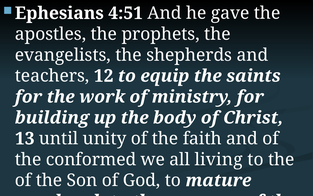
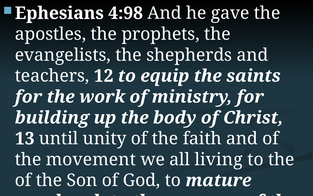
4:51: 4:51 -> 4:98
conformed: conformed -> movement
